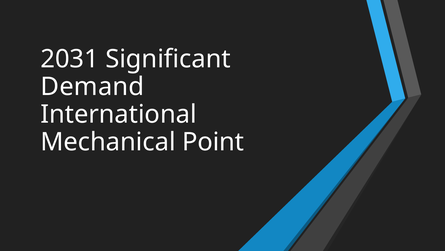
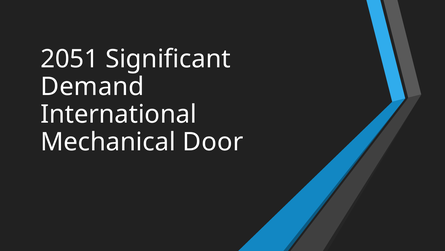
2031: 2031 -> 2051
Point: Point -> Door
